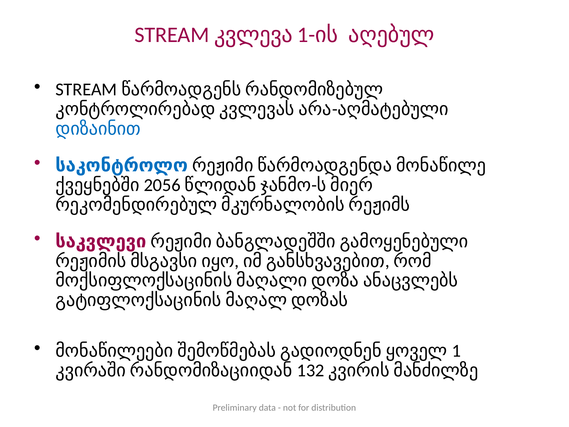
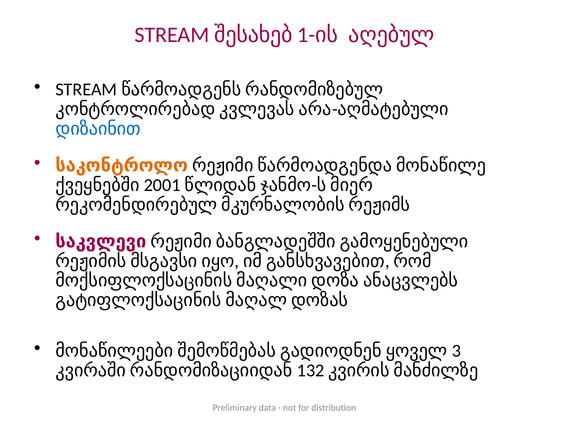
კვლევა: კვლევა -> შესახებ
საკონტროლო colour: blue -> orange
2056: 2056 -> 2001
1: 1 -> 3
